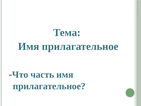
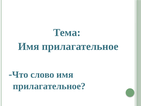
часть: часть -> слово
